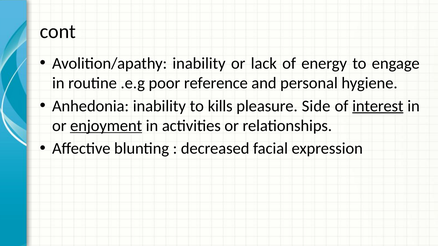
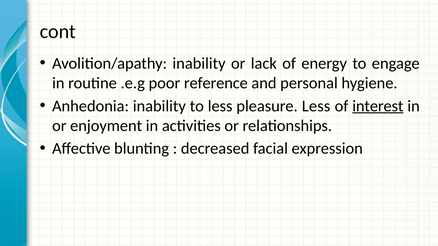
to kills: kills -> less
pleasure Side: Side -> Less
enjoyment underline: present -> none
